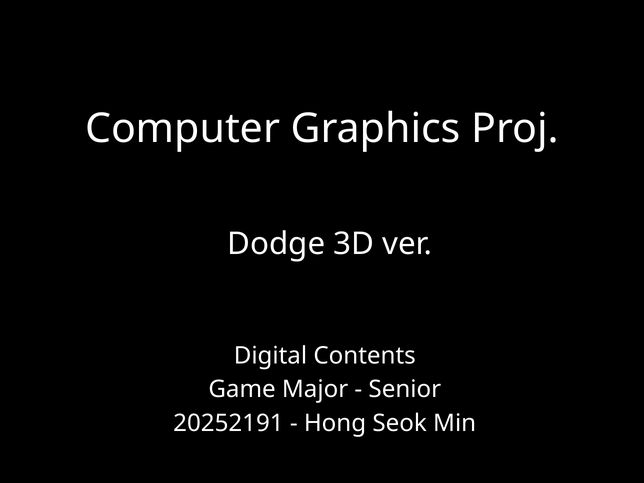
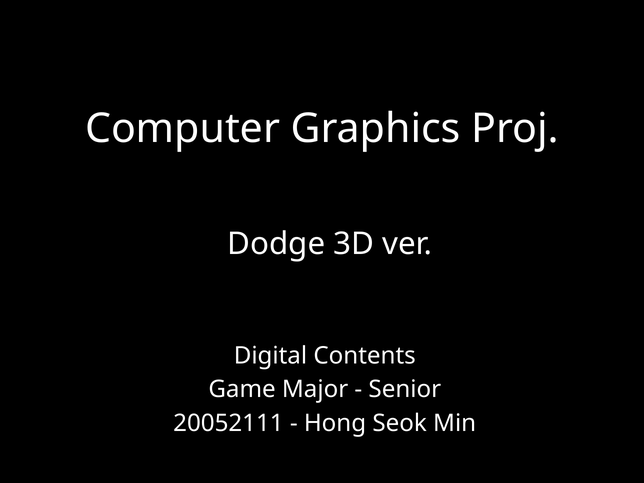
20252191: 20252191 -> 20052111
